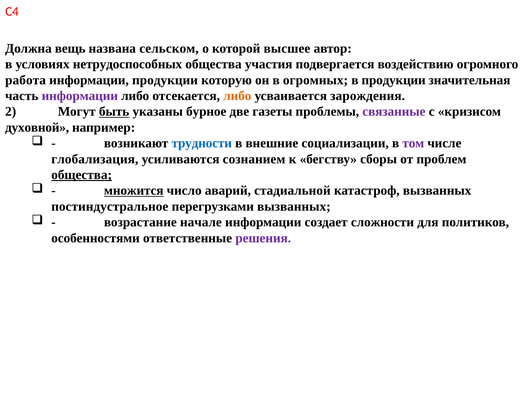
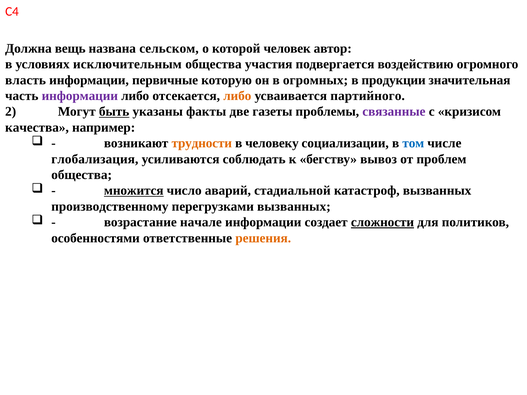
высшее: высшее -> человек
нетрудоспособных: нетрудоспособных -> исключительным
работа: работа -> власть
информации продукции: продукции -> первичные
зарождения: зарождения -> партийного
бурное: бурное -> факты
духовной: духовной -> качества
трудности colour: blue -> orange
внешние: внешние -> человеку
том colour: purple -> blue
сознанием: сознанием -> соблюдать
сборы: сборы -> вывоз
общества at (82, 175) underline: present -> none
постиндустральное: постиндустральное -> производственному
сложности underline: none -> present
решения colour: purple -> orange
